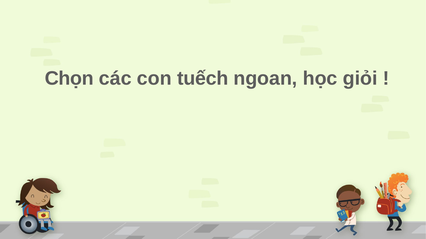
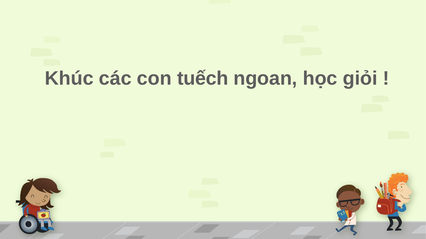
Chọn: Chọn -> Khúc
